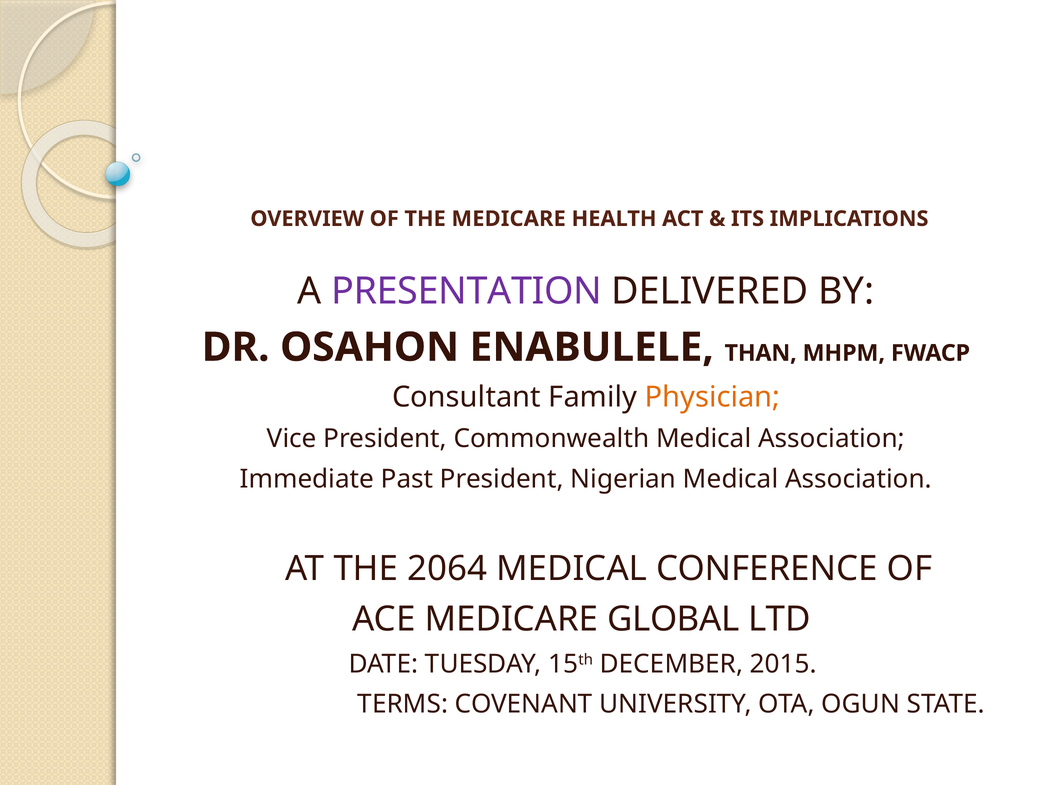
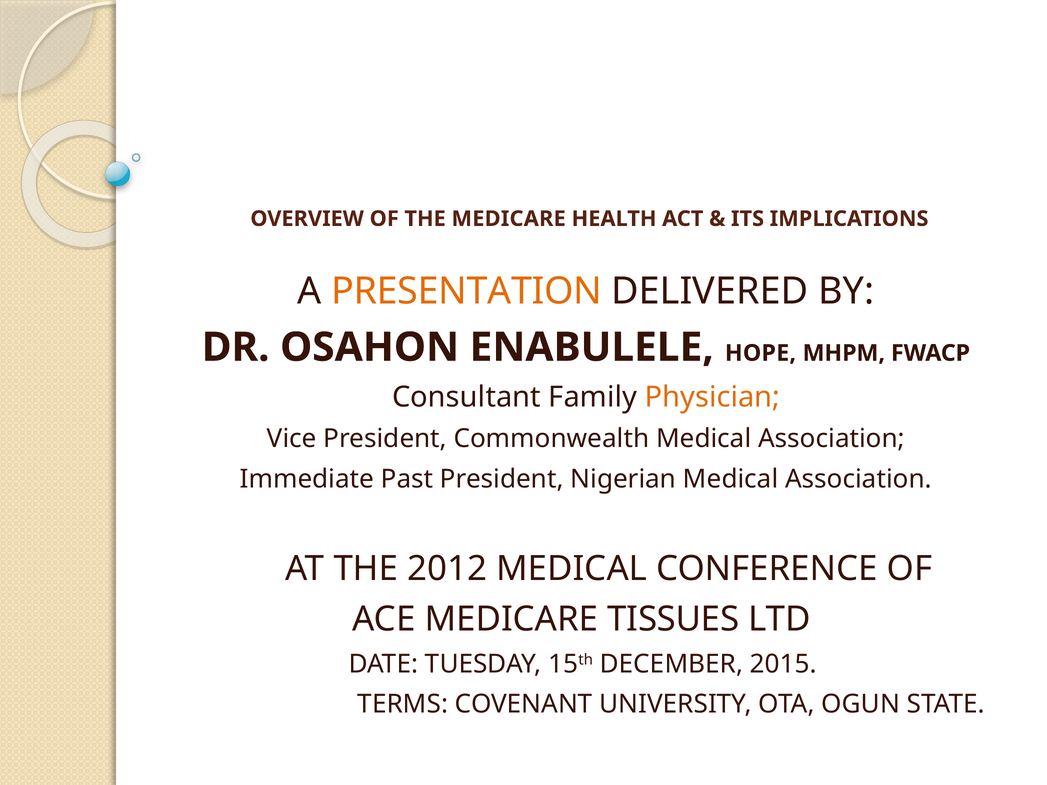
PRESENTATION colour: purple -> orange
THAN: THAN -> HOPE
2064: 2064 -> 2012
GLOBAL: GLOBAL -> TISSUES
